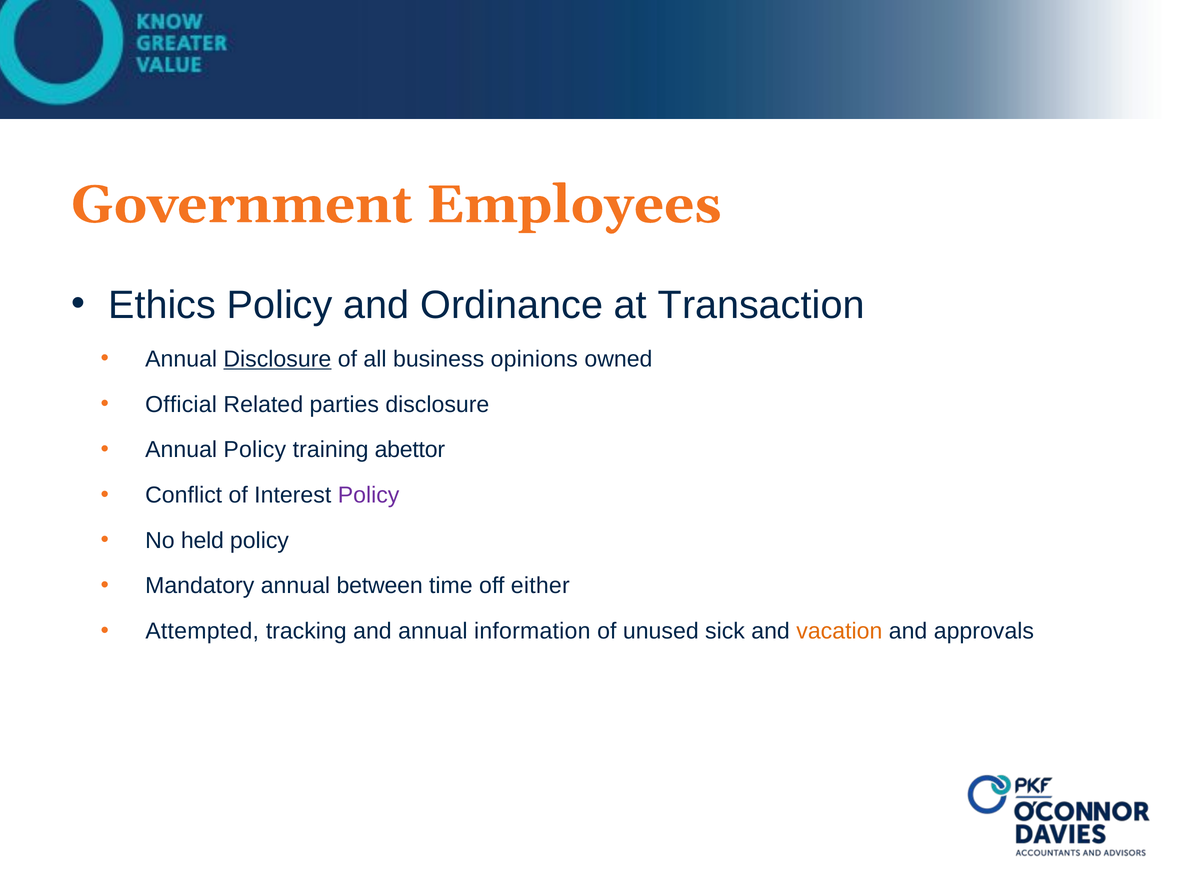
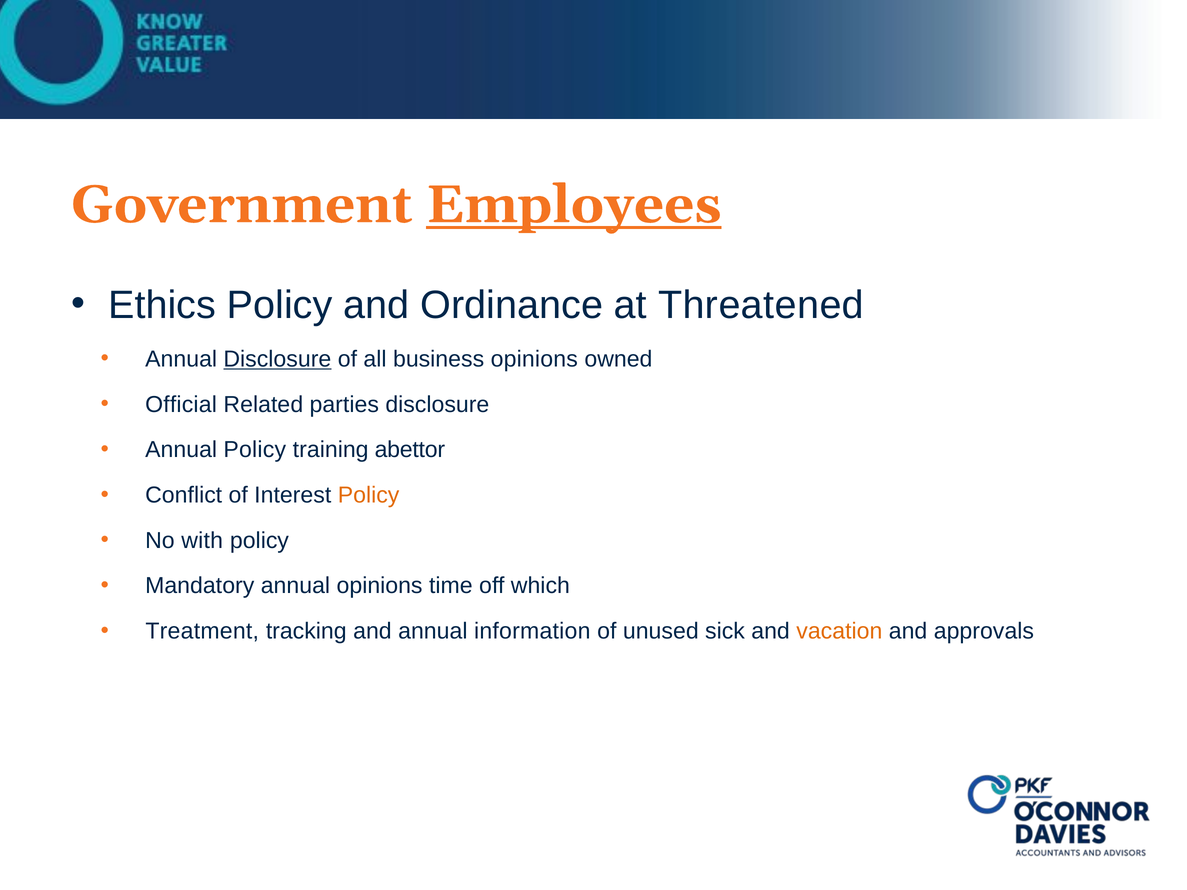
Employees underline: none -> present
Transaction: Transaction -> Threatened
Policy at (369, 495) colour: purple -> orange
held: held -> with
annual between: between -> opinions
either: either -> which
Attempted: Attempted -> Treatment
